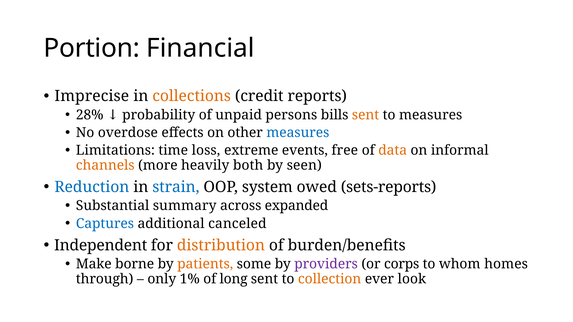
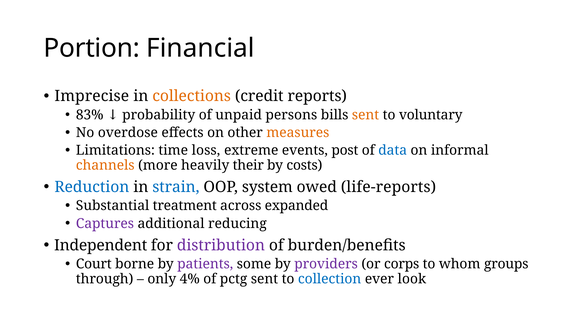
28%: 28% -> 83%
to measures: measures -> voluntary
measures at (298, 133) colour: blue -> orange
free: free -> post
data colour: orange -> blue
both: both -> their
seen: seen -> costs
sets-reports: sets-reports -> life-reports
summary: summary -> treatment
Captures colour: blue -> purple
canceled: canceled -> reducing
distribution colour: orange -> purple
Make: Make -> Court
patients colour: orange -> purple
homes: homes -> groups
1%: 1% -> 4%
long: long -> pctg
collection colour: orange -> blue
